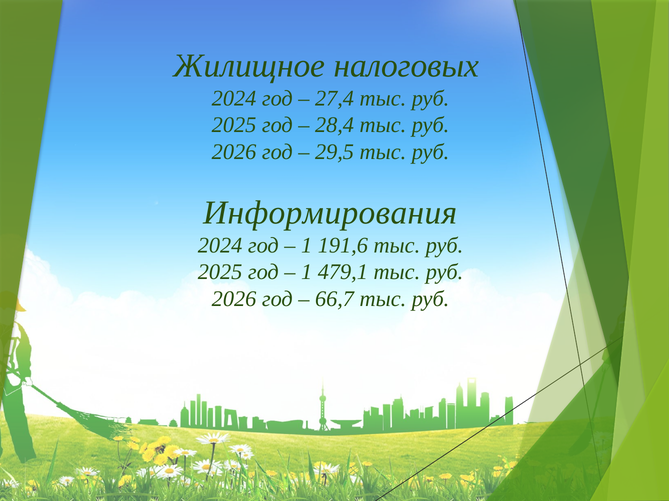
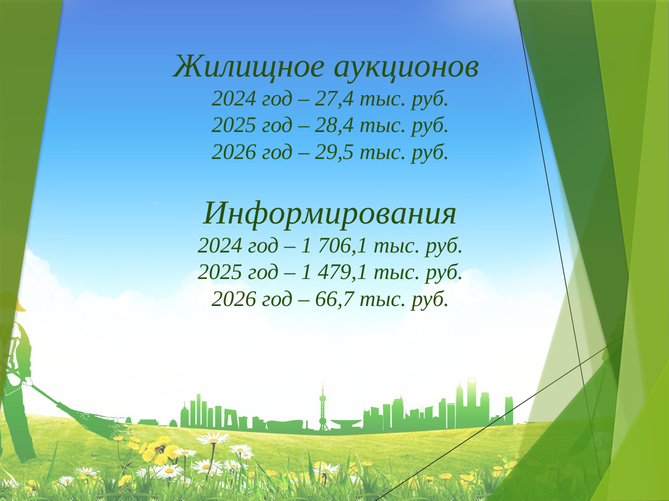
налоговых: налоговых -> аукционов
191,6: 191,6 -> 706,1
